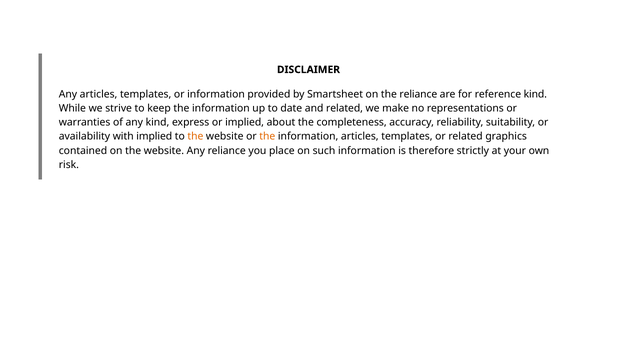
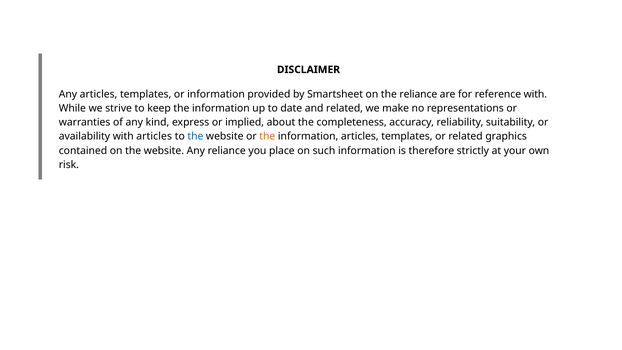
reference kind: kind -> with
with implied: implied -> articles
the at (195, 136) colour: orange -> blue
